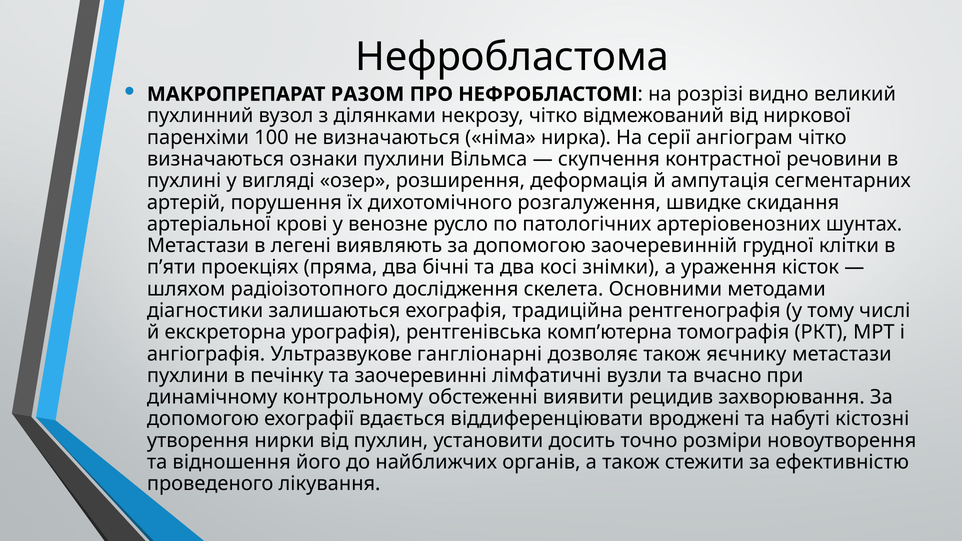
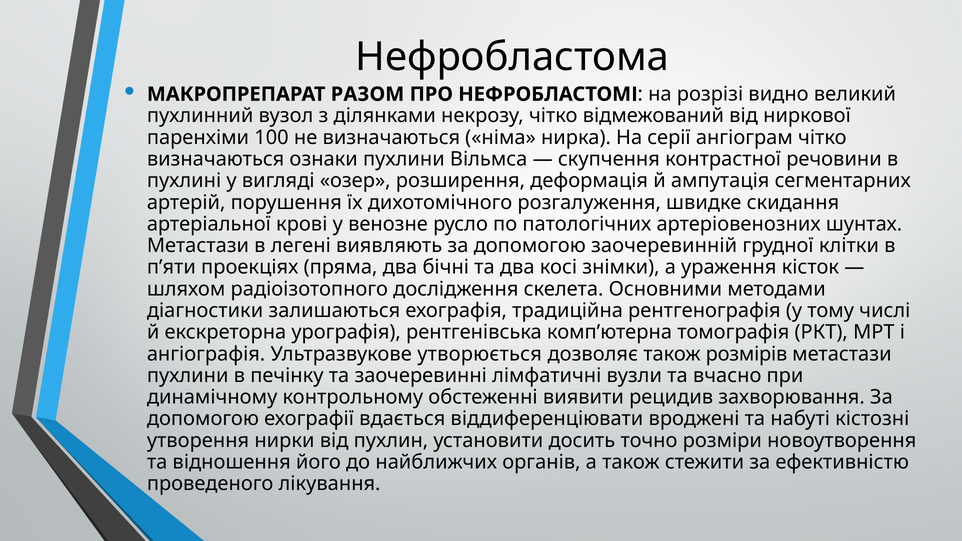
гангліонарні: гангліонарні -> утворюється
яєчнику: яєчнику -> розмірів
